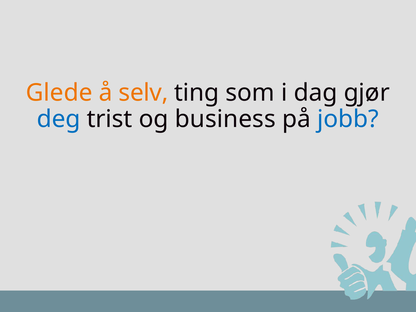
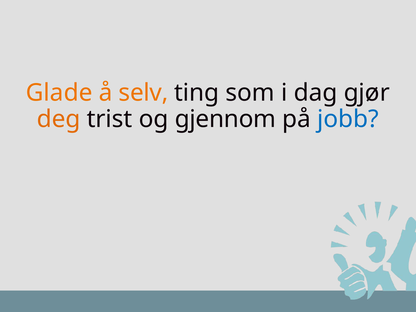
Glede: Glede -> Glade
deg colour: blue -> orange
business: business -> gjennom
